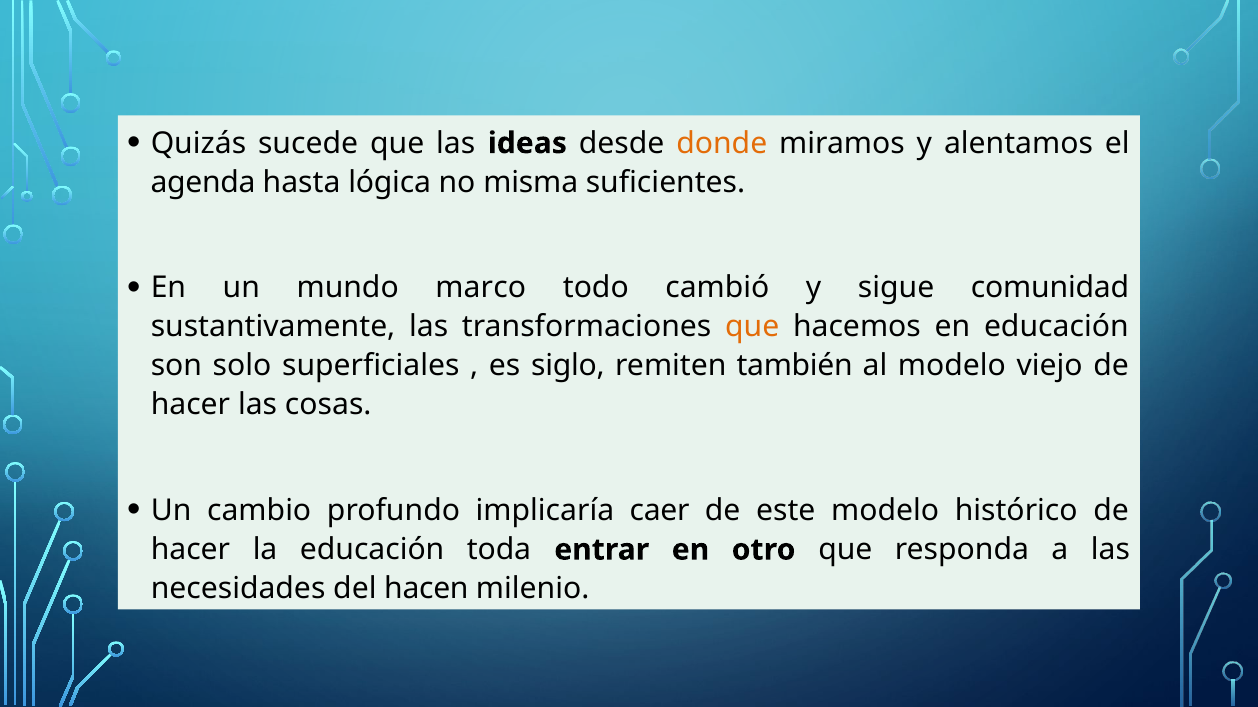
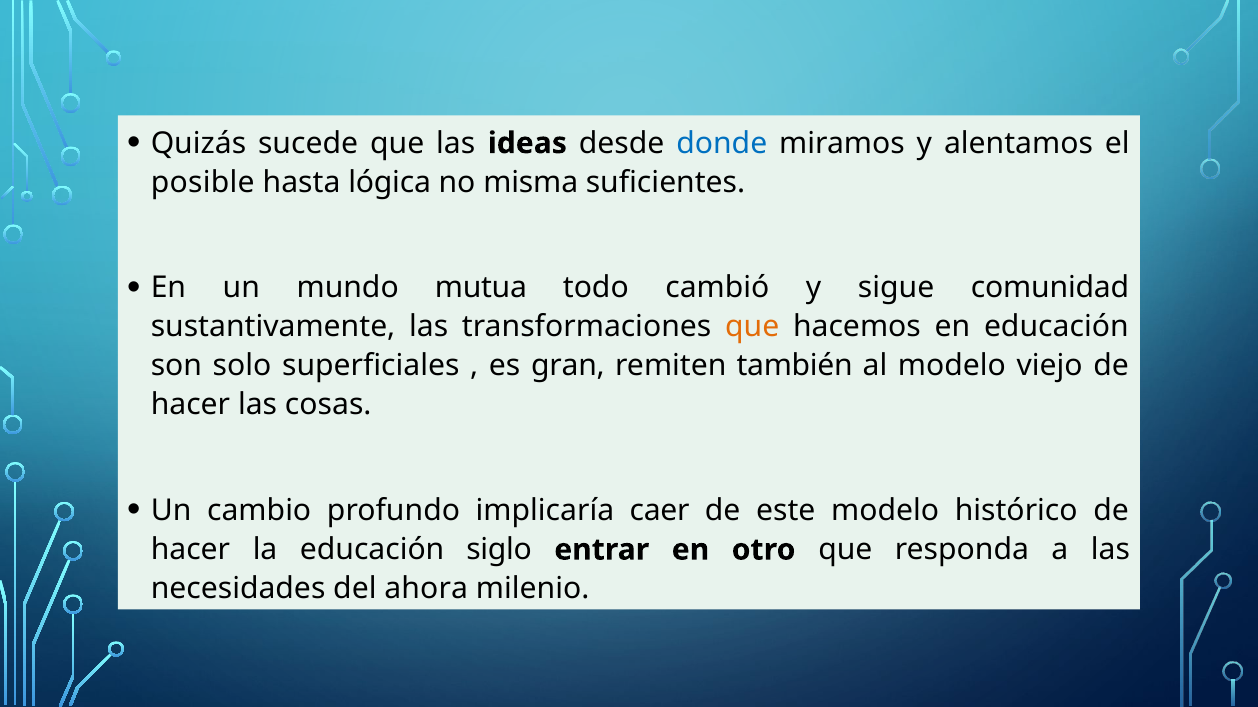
donde colour: orange -> blue
agenda: agenda -> posible
marco: marco -> mutua
siglo: siglo -> gran
toda: toda -> siglo
hacen: hacen -> ahora
